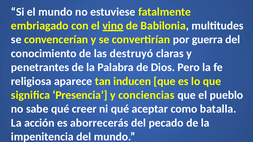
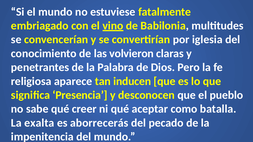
guerra: guerra -> iglesia
destruyó: destruyó -> volvieron
conciencias: conciencias -> desconocen
acción: acción -> exalta
